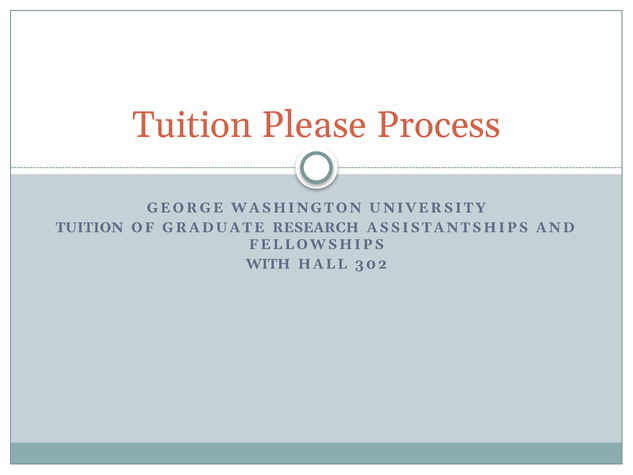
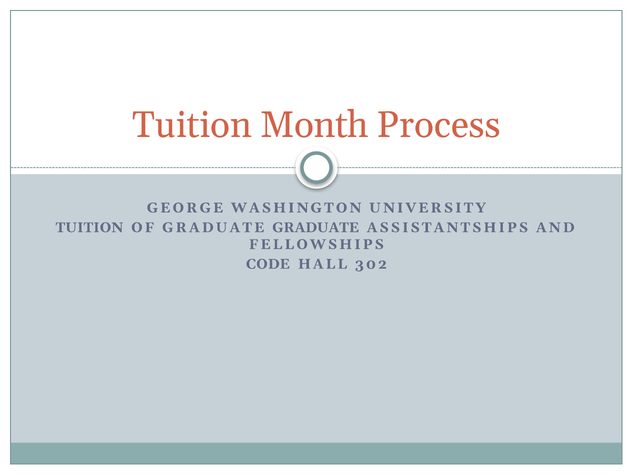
Please: Please -> Month
GRADUATE RESEARCH: RESEARCH -> GRADUATE
WITH: WITH -> CODE
